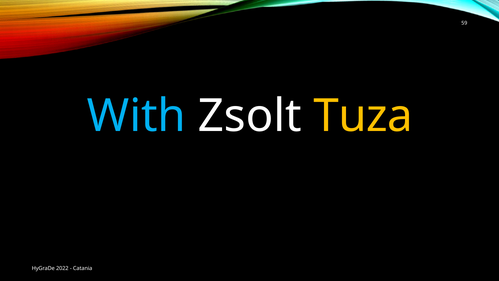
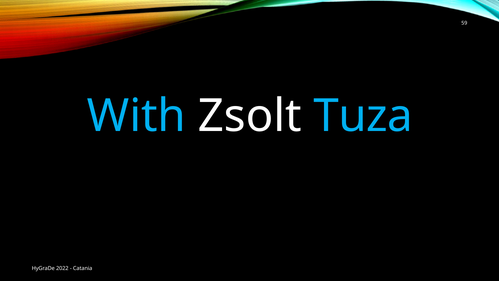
Tuza colour: yellow -> light blue
